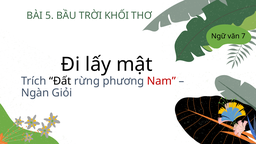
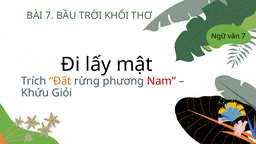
BÀI 5: 5 -> 7
Đất colour: black -> orange
Ngàn: Ngàn -> Khứu
